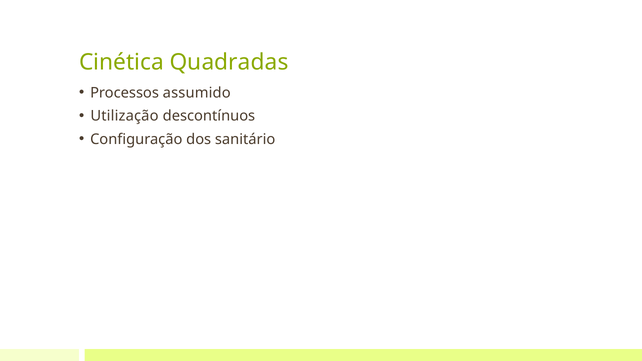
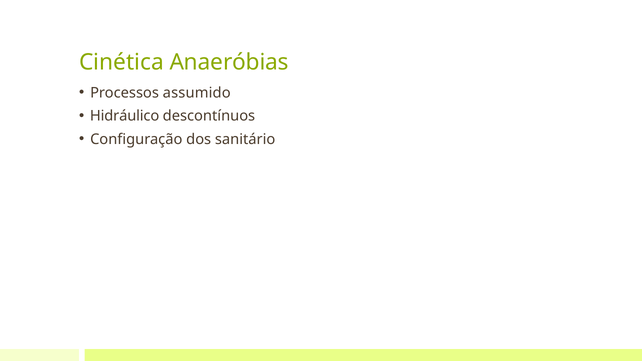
Quadradas: Quadradas -> Anaeróbias
Utilização: Utilização -> Hidráulico
